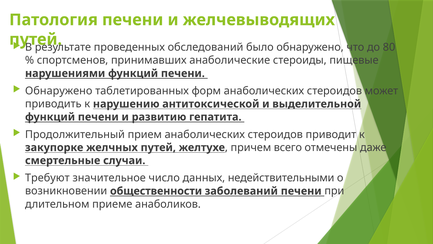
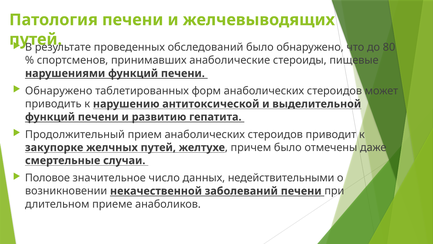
причем всего: всего -> было
Требуют: Требуют -> Половое
общественности: общественности -> некачественной
